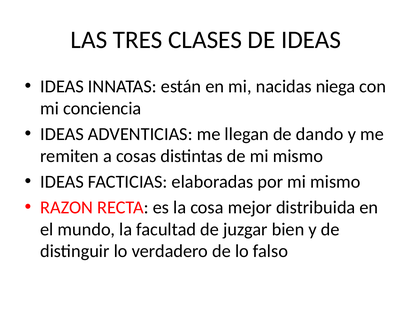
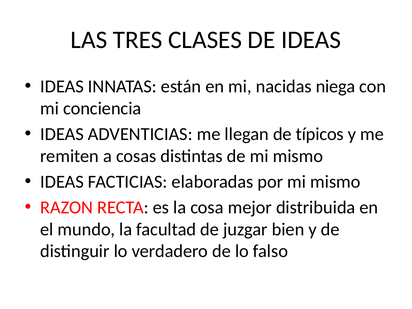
dando: dando -> típicos
